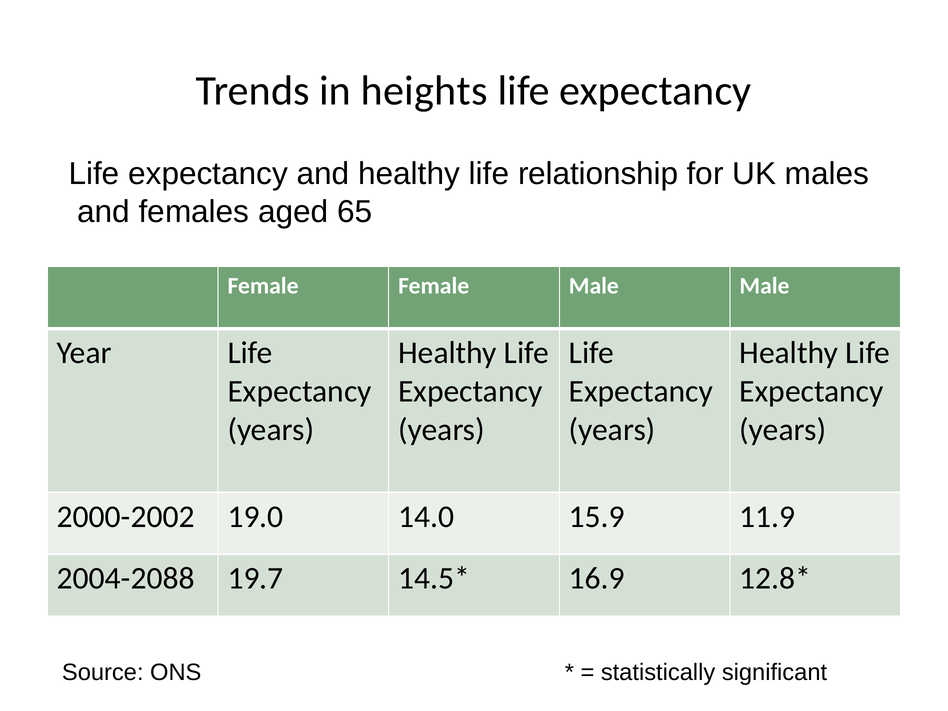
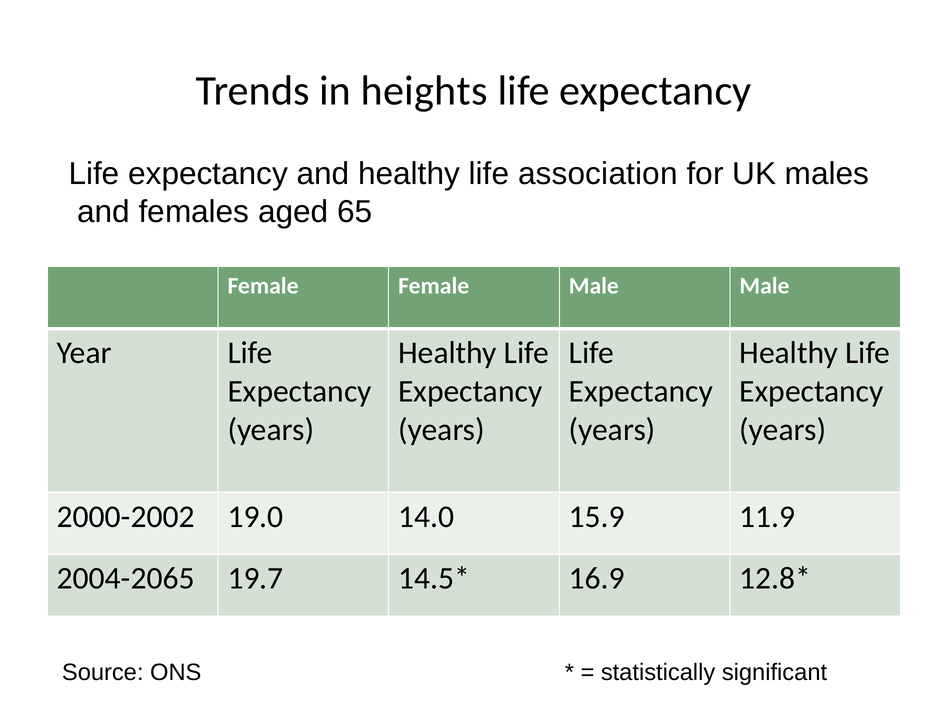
relationship: relationship -> association
2004-2088: 2004-2088 -> 2004-2065
